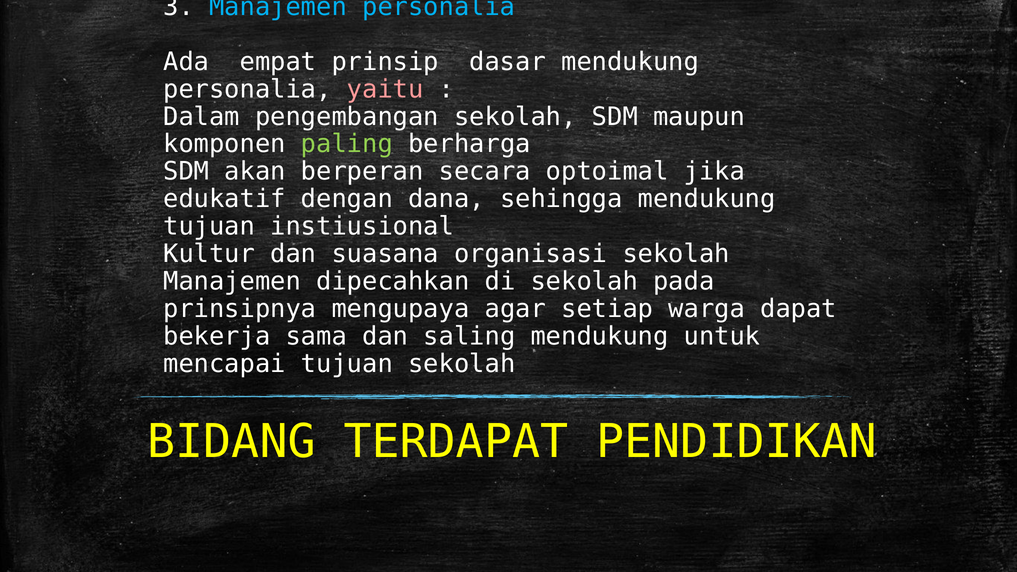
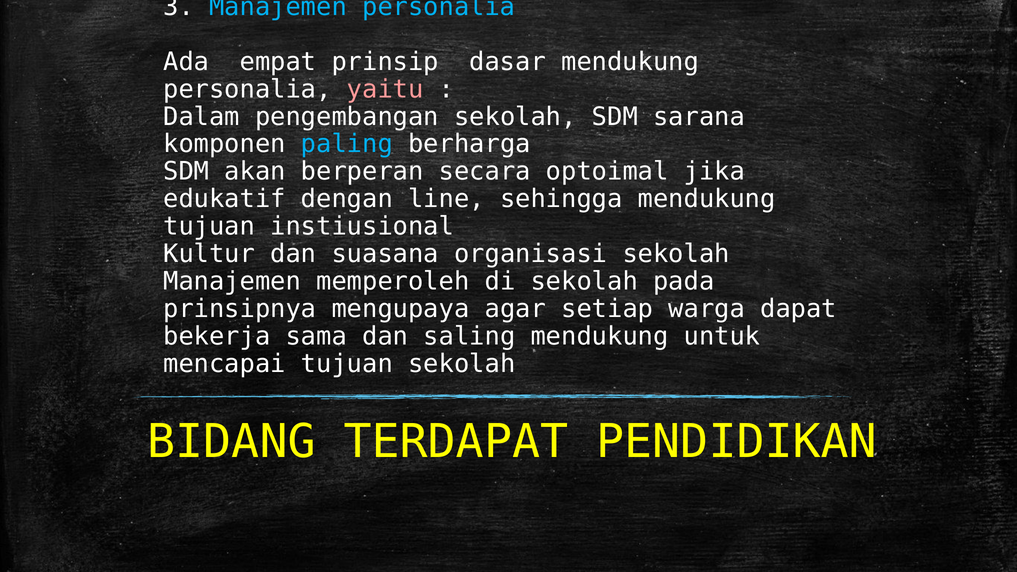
maupun: maupun -> sarana
paling colour: light green -> light blue
dana: dana -> line
dipecahkan: dipecahkan -> memperoleh
